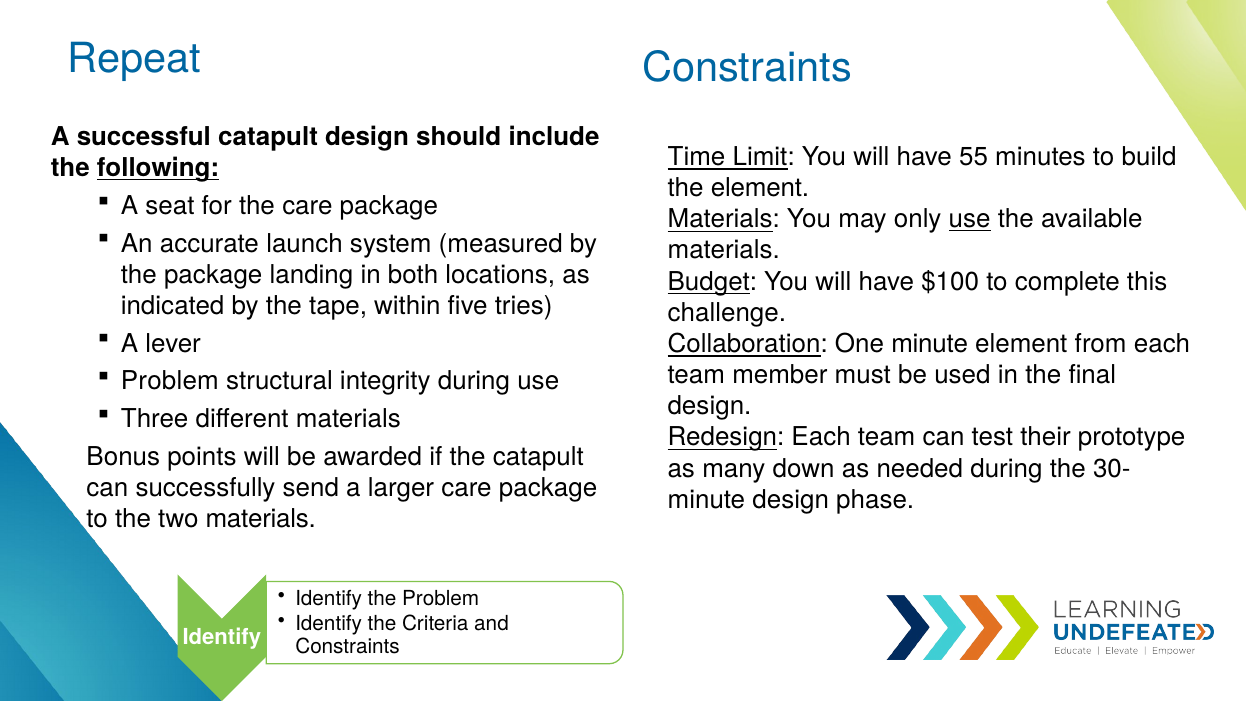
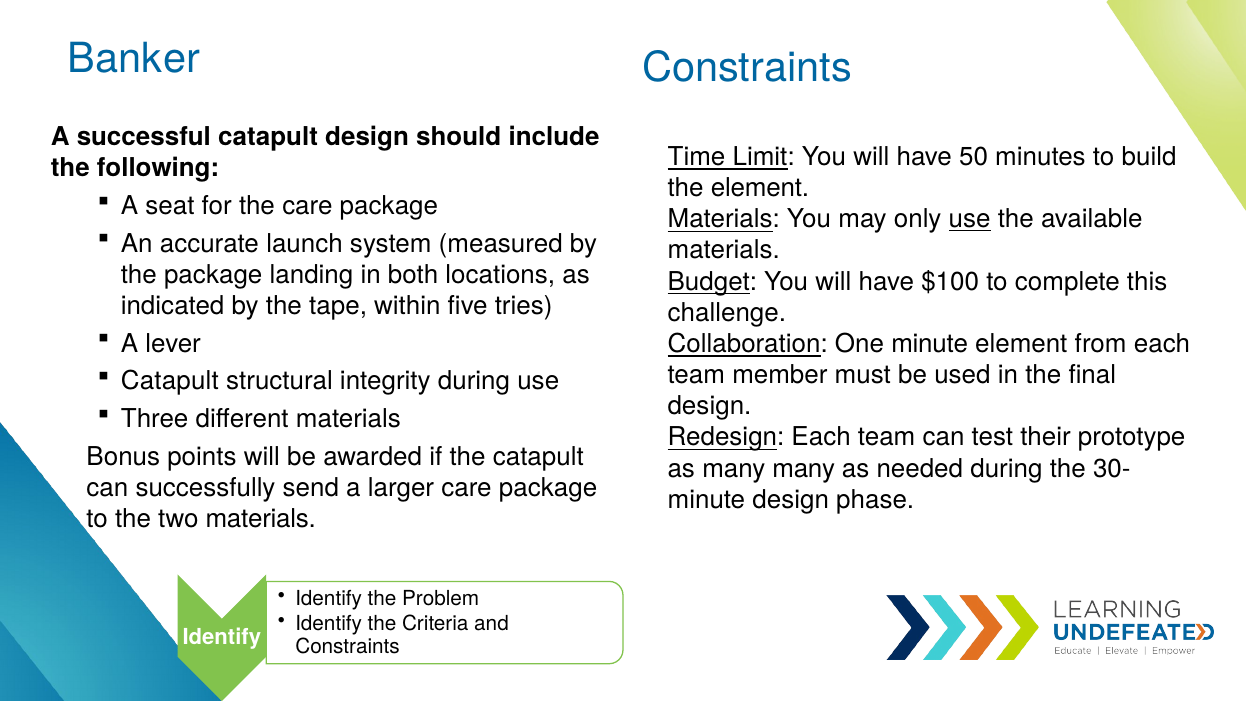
Repeat: Repeat -> Banker
55: 55 -> 50
following underline: present -> none
Problem at (170, 381): Problem -> Catapult
many down: down -> many
